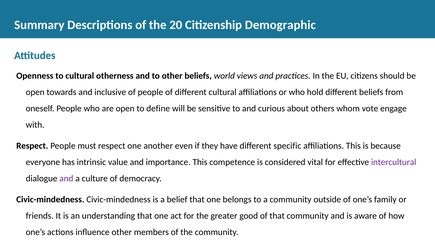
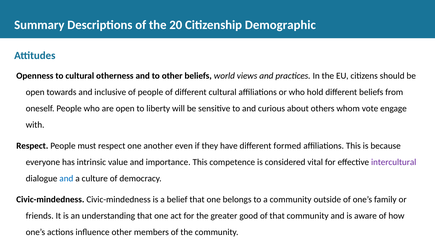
define: define -> liberty
specific: specific -> formed
and at (66, 178) colour: purple -> blue
